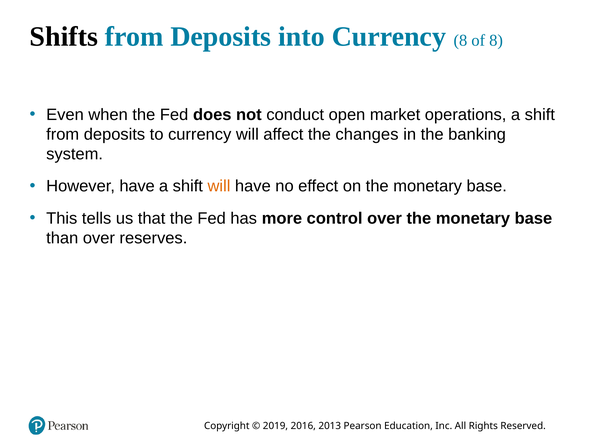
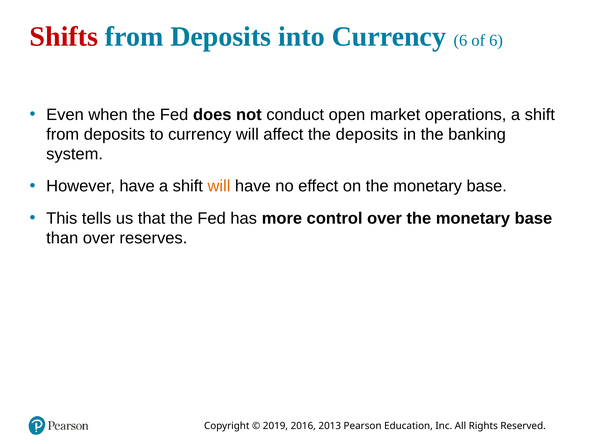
Shifts colour: black -> red
Currency 8: 8 -> 6
of 8: 8 -> 6
the changes: changes -> deposits
